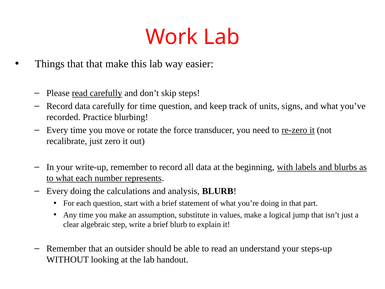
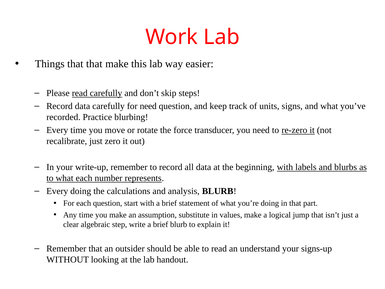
for time: time -> need
steps-up: steps-up -> signs-up
